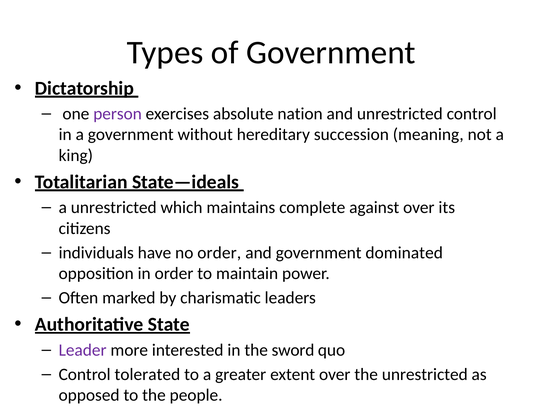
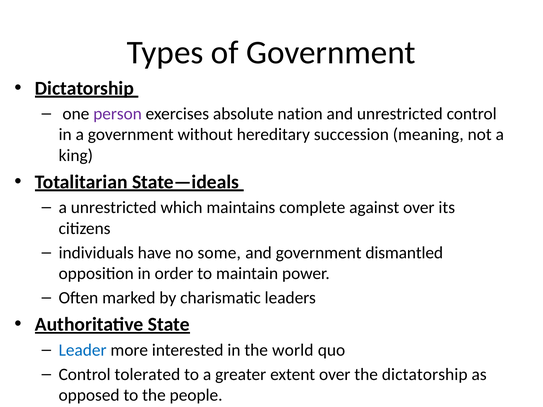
no order: order -> some
dominated: dominated -> dismantled
Leader colour: purple -> blue
sword: sword -> world
the unrestricted: unrestricted -> dictatorship
